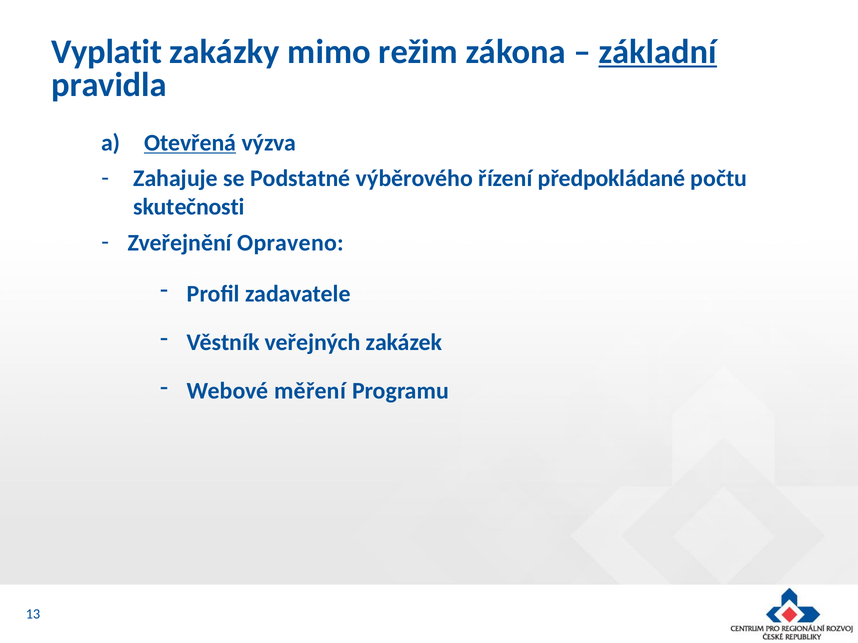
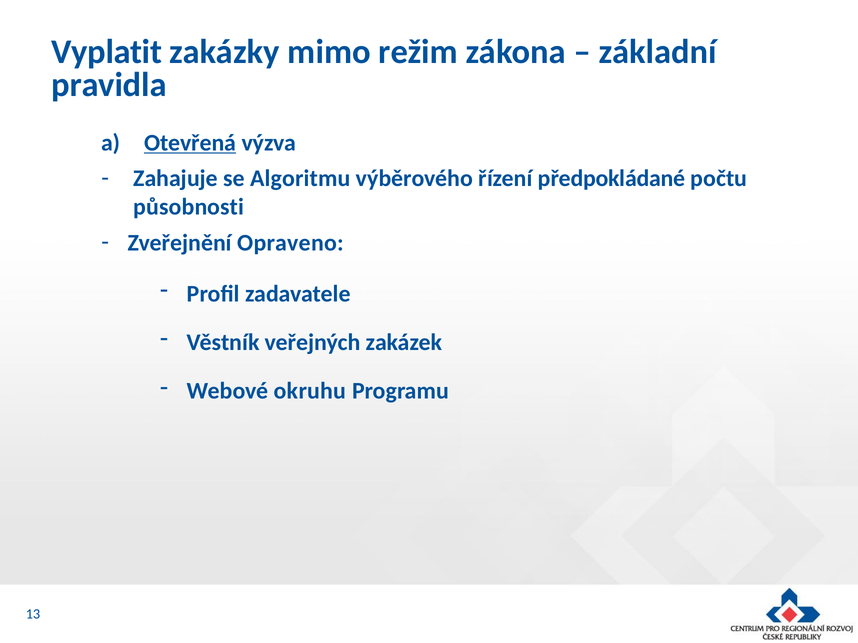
základní underline: present -> none
Podstatné: Podstatné -> Algoritmu
skutečnosti: skutečnosti -> působnosti
měření: měření -> okruhu
